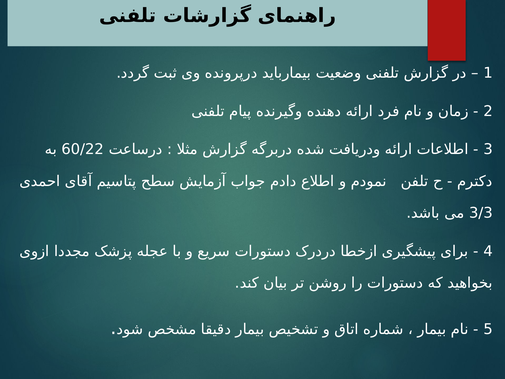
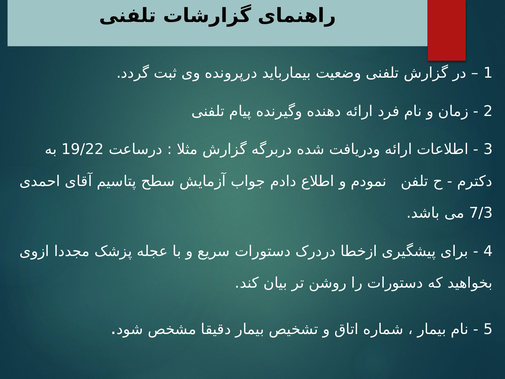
60/22: 60/22 -> 19/22
3/3: 3/3 -> 7/3
